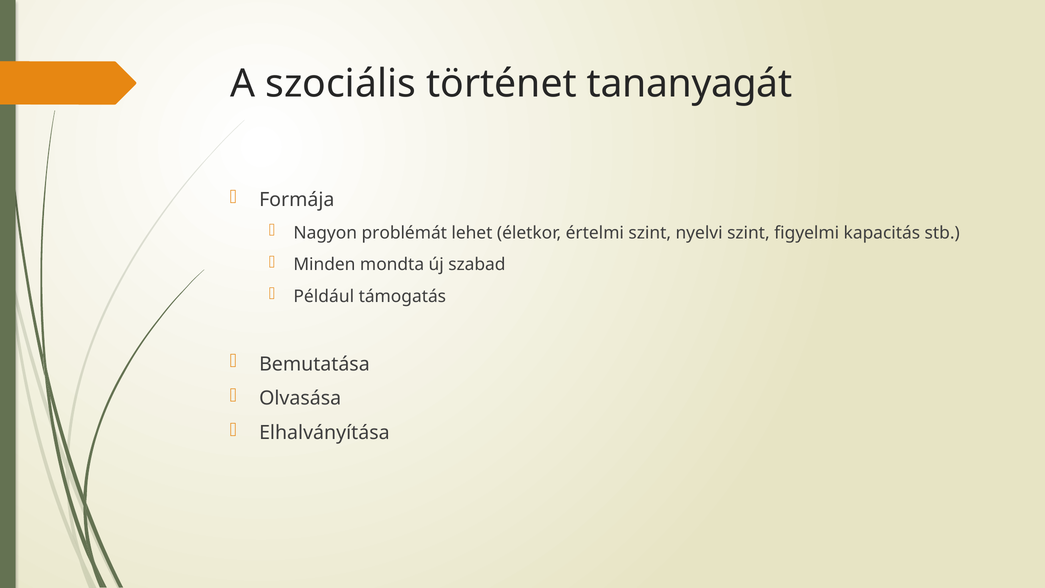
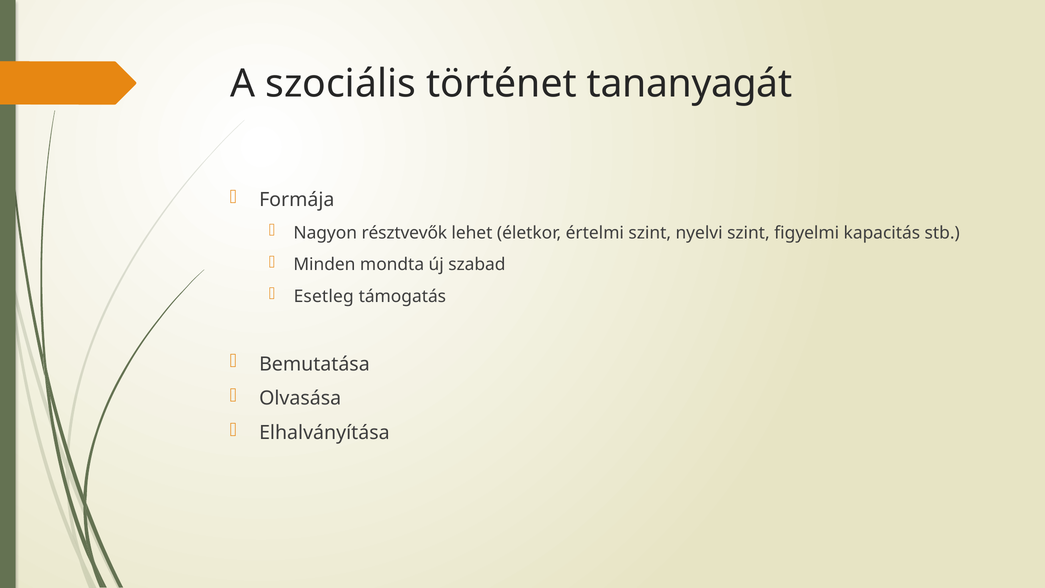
problémát: problémát -> résztvevők
Például: Például -> Esetleg
